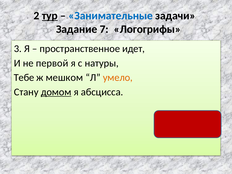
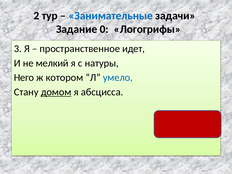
тур underline: present -> none
7: 7 -> 0
первой: первой -> мелкий
Тебе: Тебе -> Него
мешком: мешком -> котором
умело colour: orange -> blue
